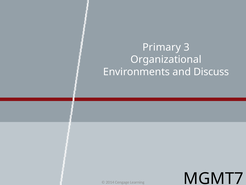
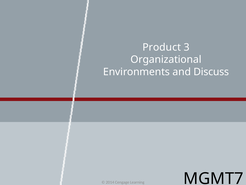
Primary: Primary -> Product
